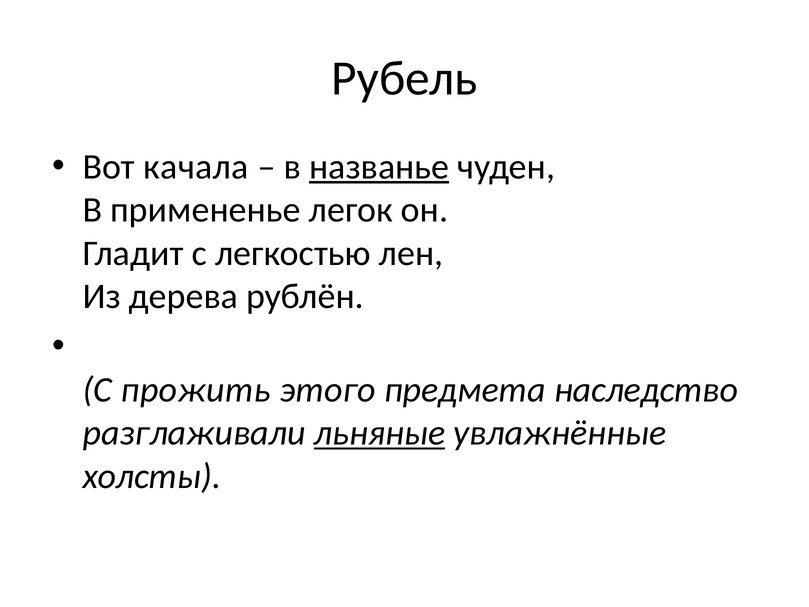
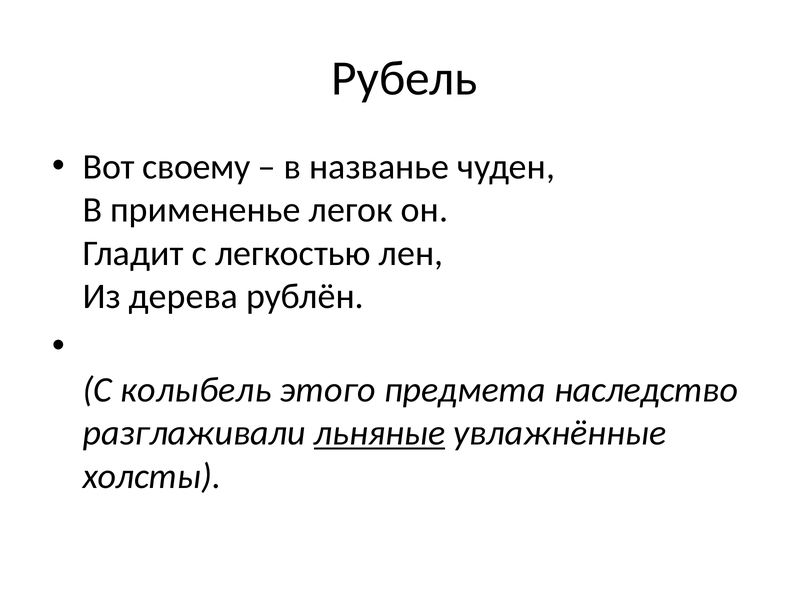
качала: качала -> своему
названье underline: present -> none
прожить: прожить -> колыбель
